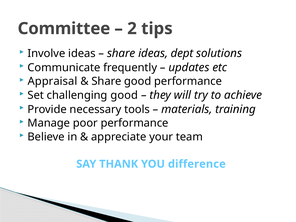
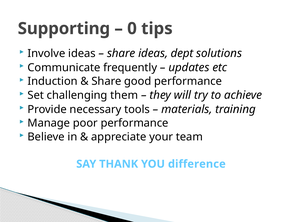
Committee: Committee -> Supporting
2: 2 -> 0
Appraisal: Appraisal -> Induction
challenging good: good -> them
